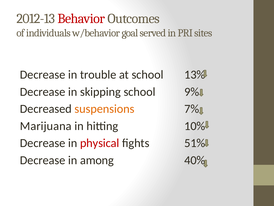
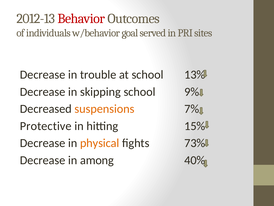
Marijuana: Marijuana -> Protective
10%: 10% -> 15%
physical colour: red -> orange
51%: 51% -> 73%
